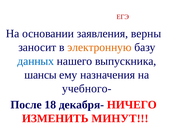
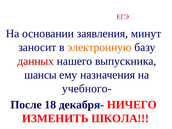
верны: верны -> минут
данных colour: blue -> red
МИНУТ: МИНУТ -> ШКОЛА
